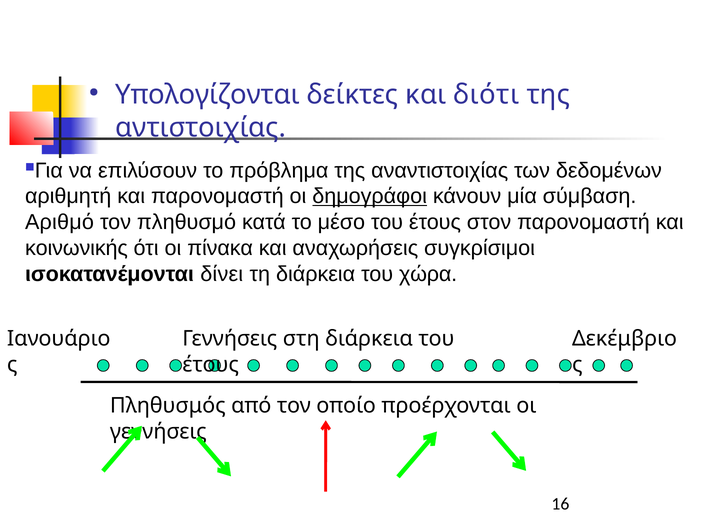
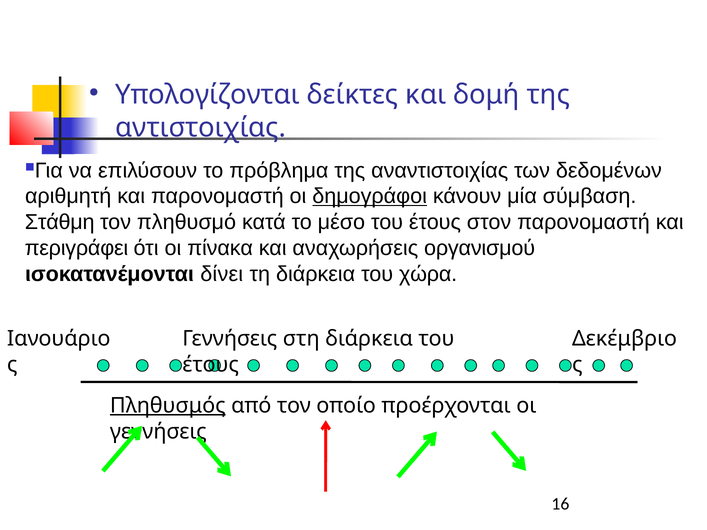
διότι: διότι -> δομή
Αριθμό: Αριθμό -> Στάθμη
κοινωνικής: κοινωνικής -> περιγράφει
συγκρίσιμοι: συγκρίσιμοι -> οργανισμού
Πληθυσμός underline: none -> present
